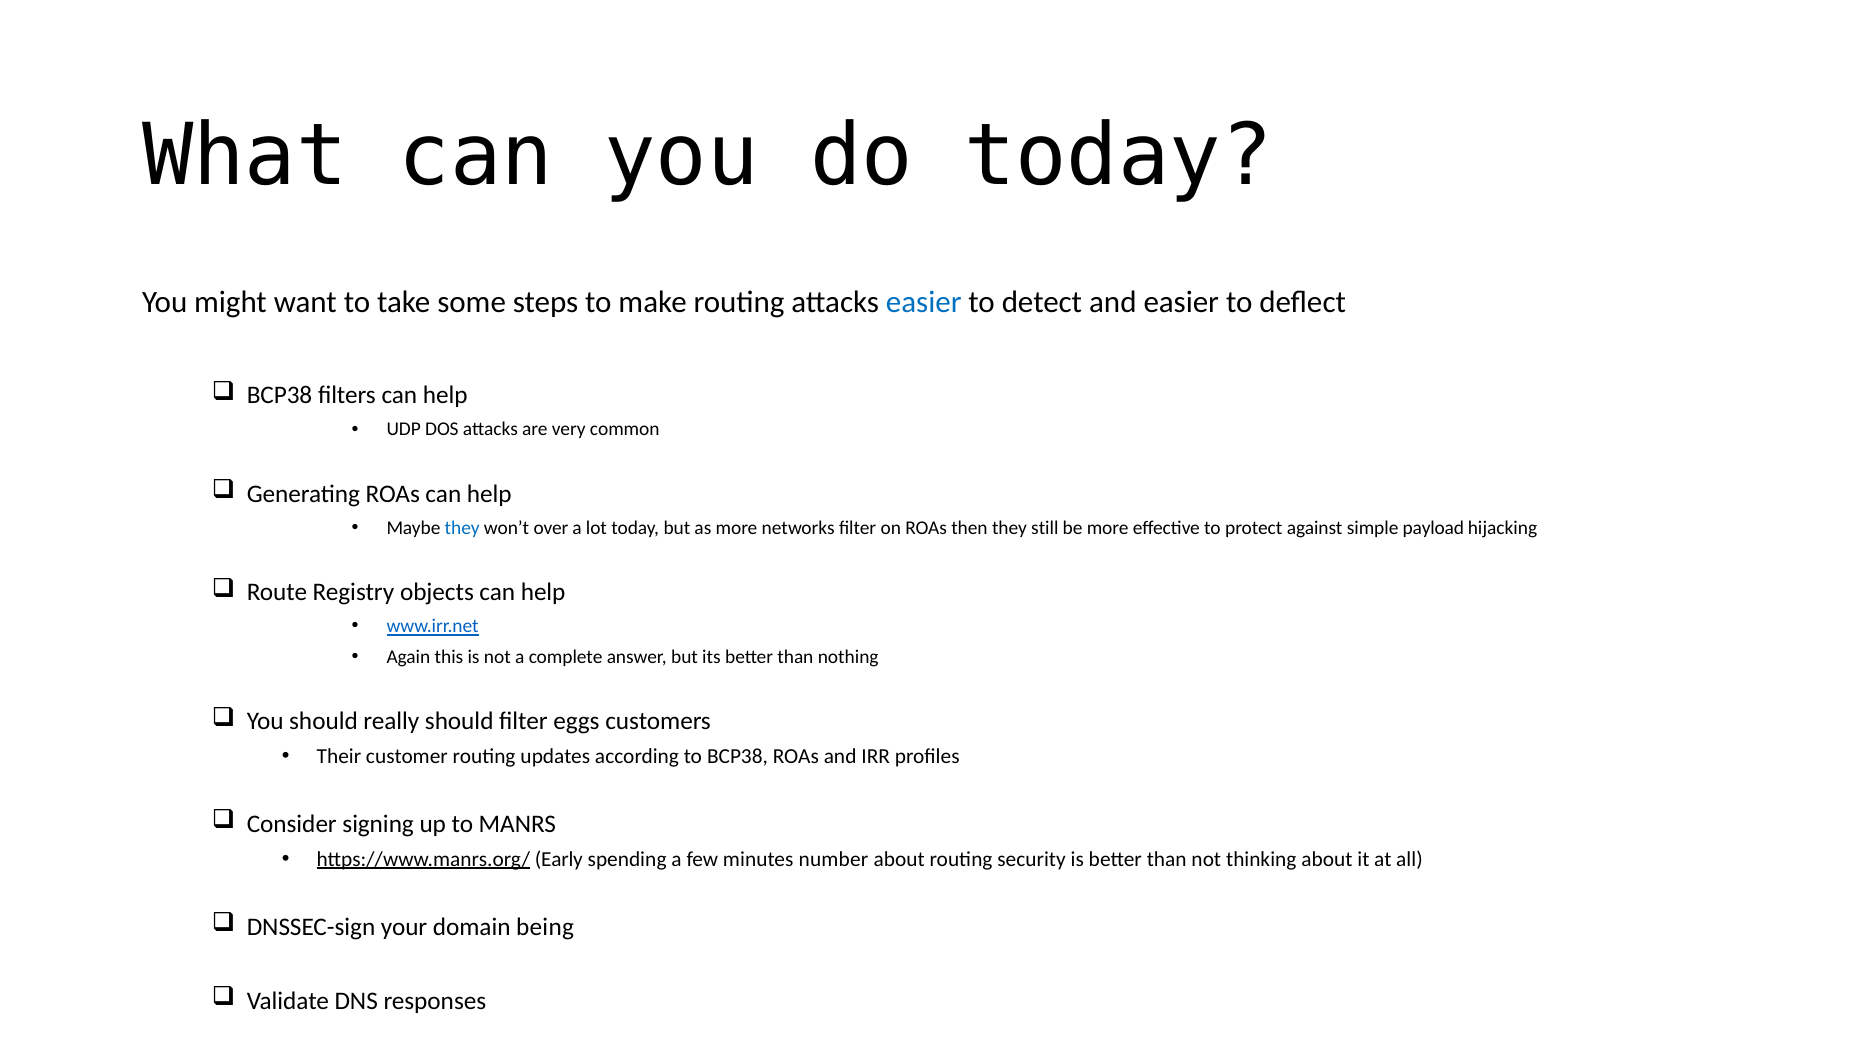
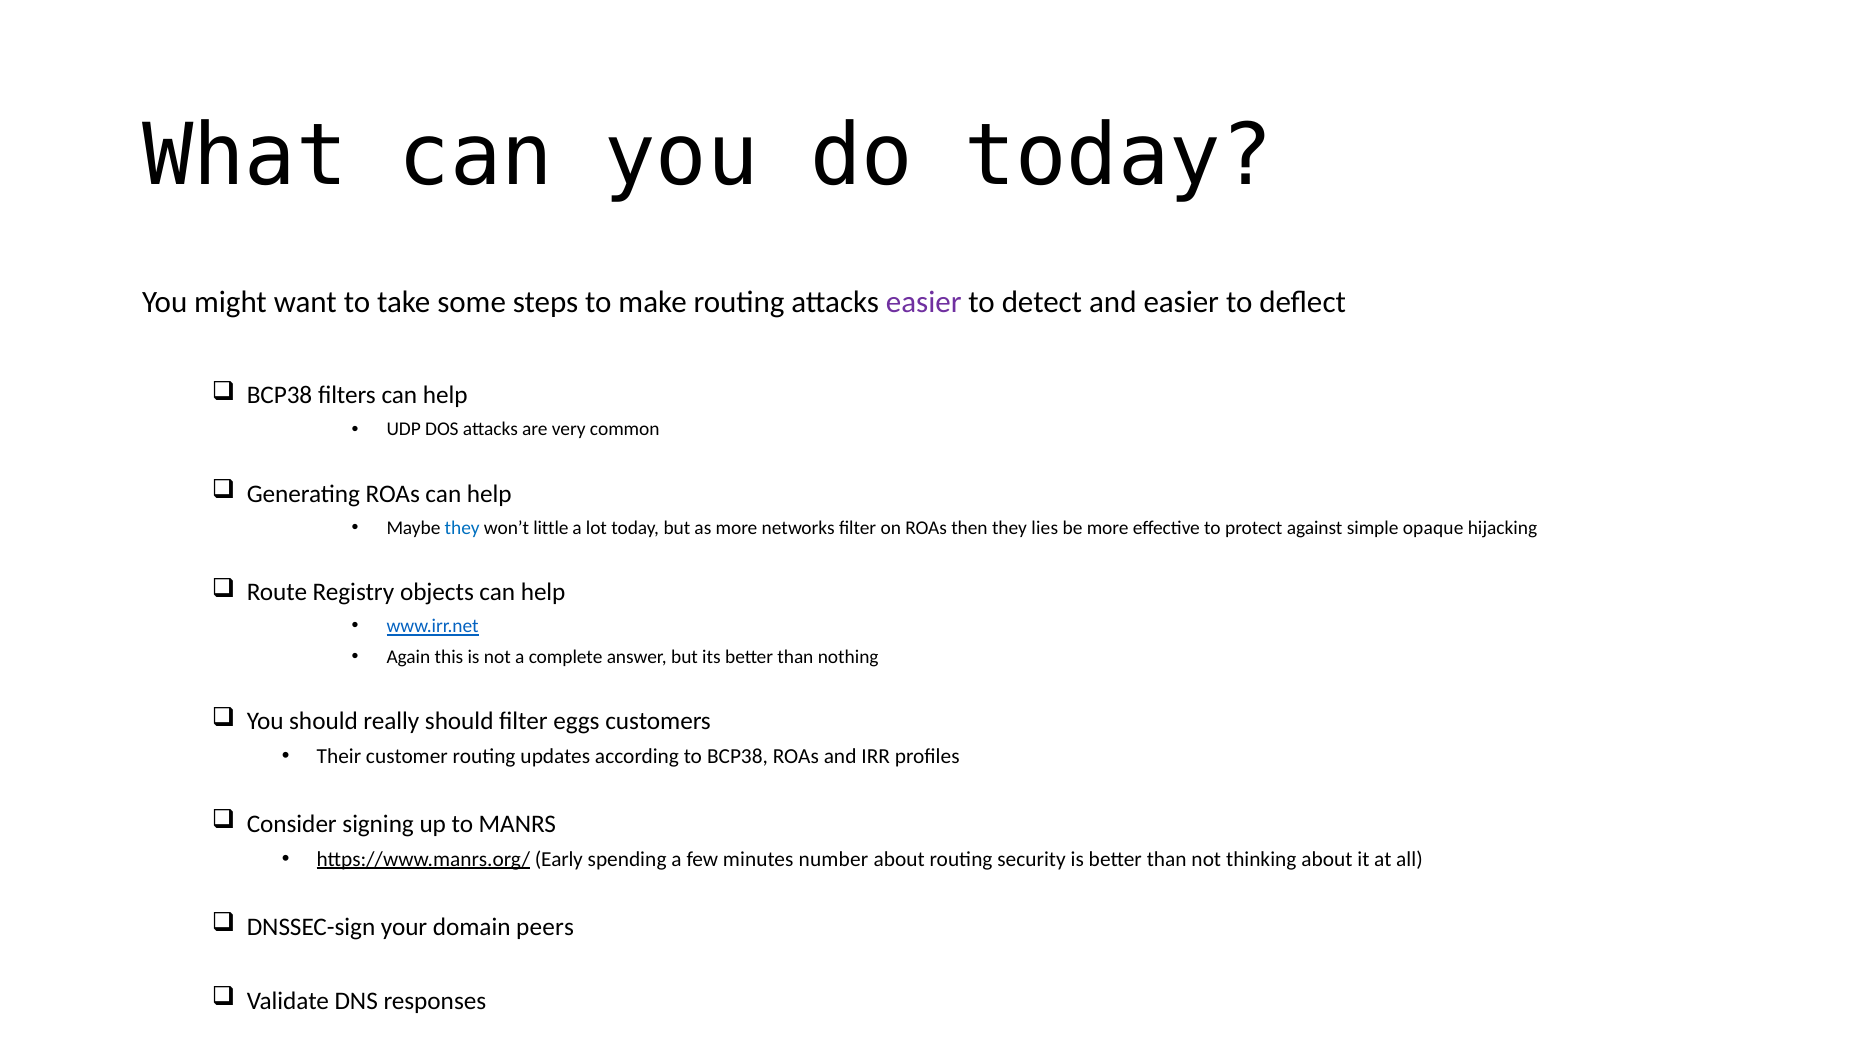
easier at (924, 302) colour: blue -> purple
over: over -> little
still: still -> lies
payload: payload -> opaque
being: being -> peers
